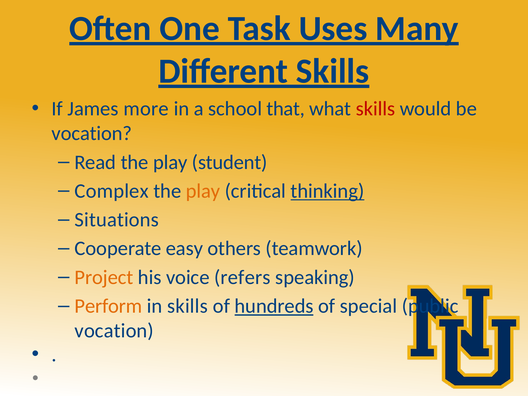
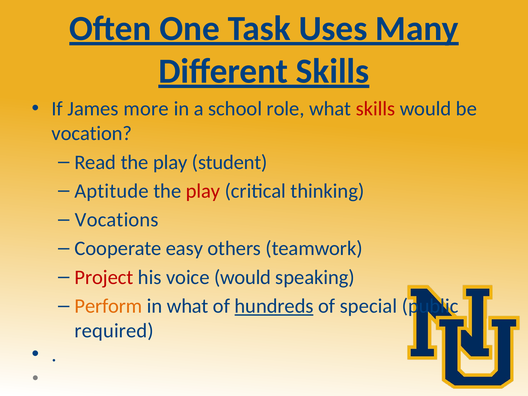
that: that -> role
Complex: Complex -> Aptitude
play at (203, 191) colour: orange -> red
thinking underline: present -> none
Situations: Situations -> Vocations
Project colour: orange -> red
voice refers: refers -> would
in skills: skills -> what
vocation at (114, 331): vocation -> required
